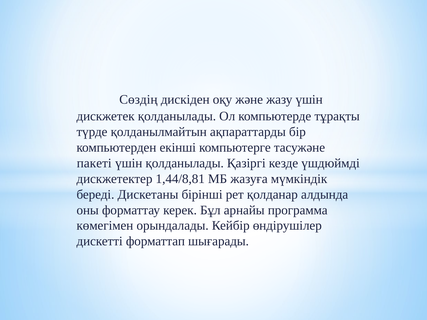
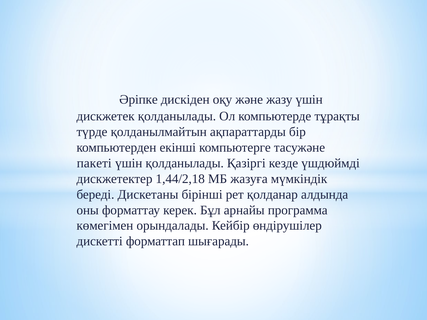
Сөздің: Сөздің -> Әріпке
1,44/8,81: 1,44/8,81 -> 1,44/2,18
